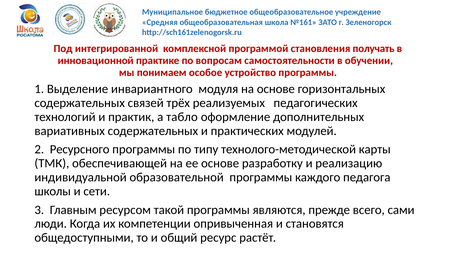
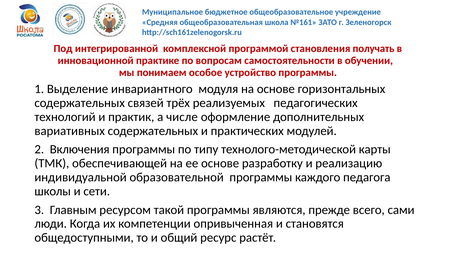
табло: табло -> числе
Ресурсного: Ресурсного -> Включения
